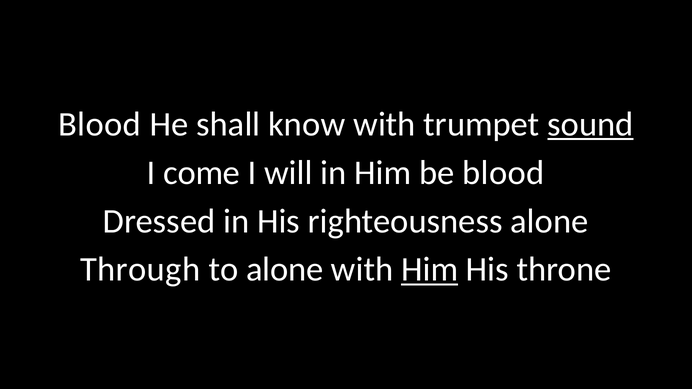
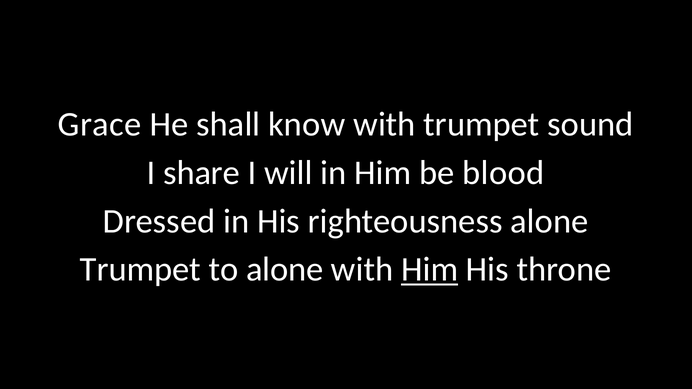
Blood at (100, 124): Blood -> Grace
sound underline: present -> none
come: come -> share
Through at (140, 270): Through -> Trumpet
